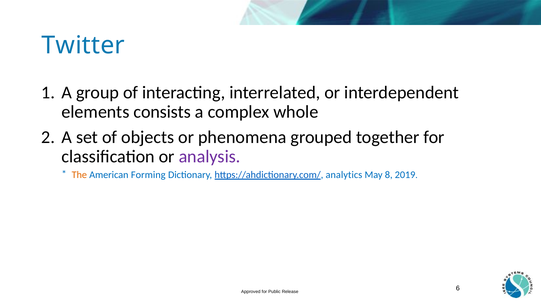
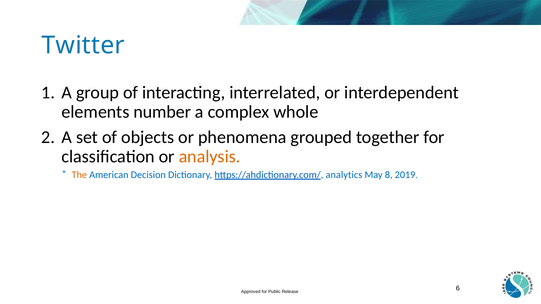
consists: consists -> number
analysis colour: purple -> orange
Forming: Forming -> Decision
